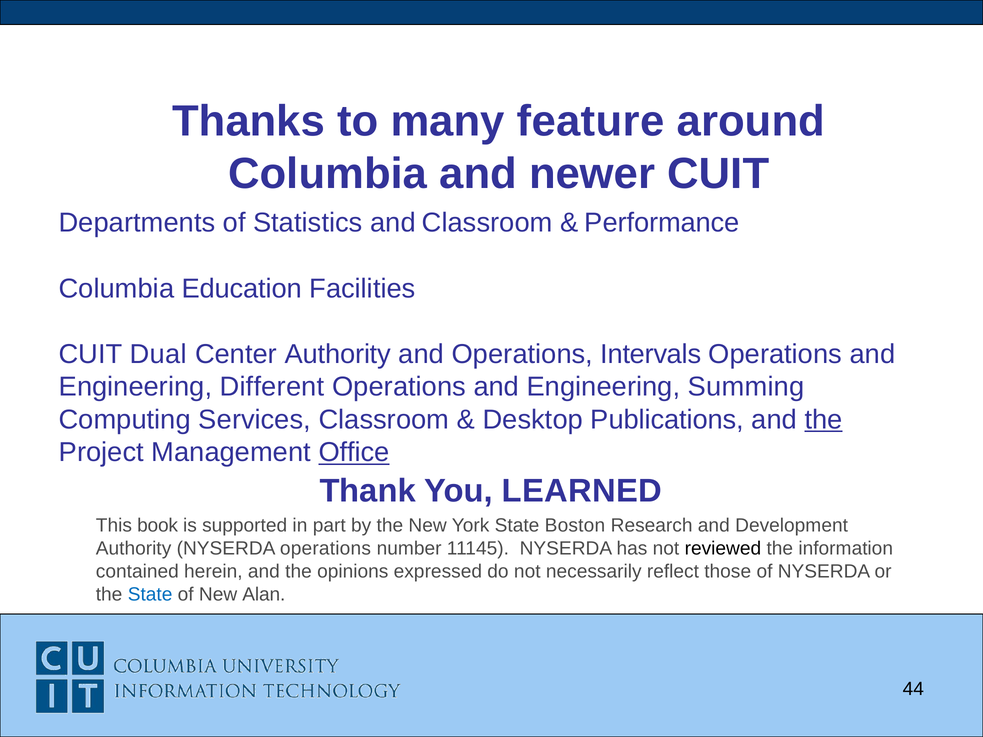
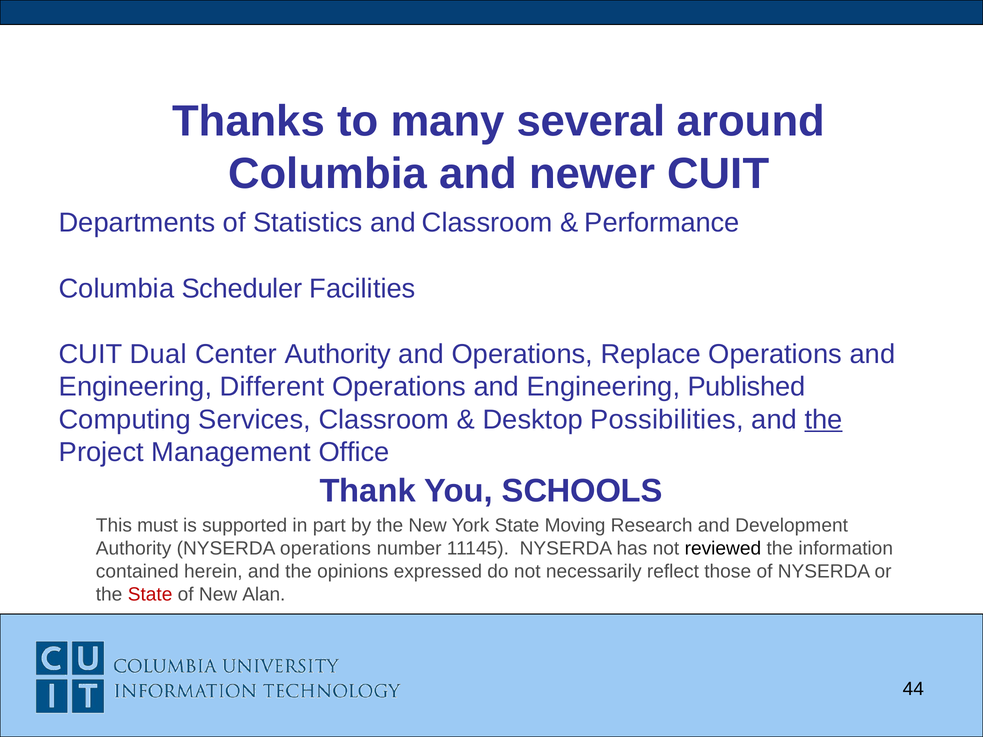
feature: feature -> several
Education: Education -> Scheduler
Intervals: Intervals -> Replace
Summing: Summing -> Published
Publications: Publications -> Possibilities
Office underline: present -> none
LEARNED: LEARNED -> SCHOOLS
book: book -> must
Boston: Boston -> Moving
State at (150, 594) colour: blue -> red
